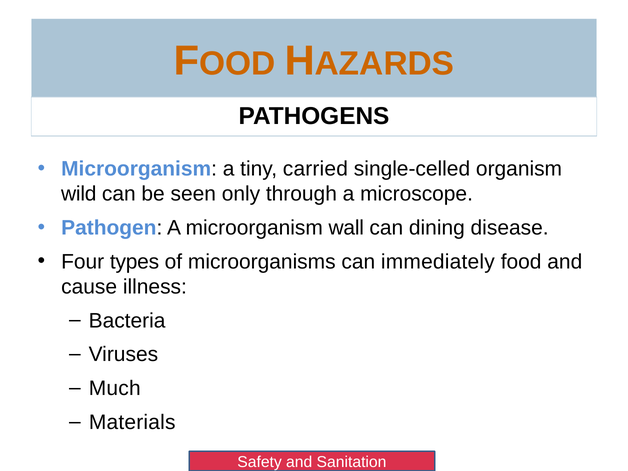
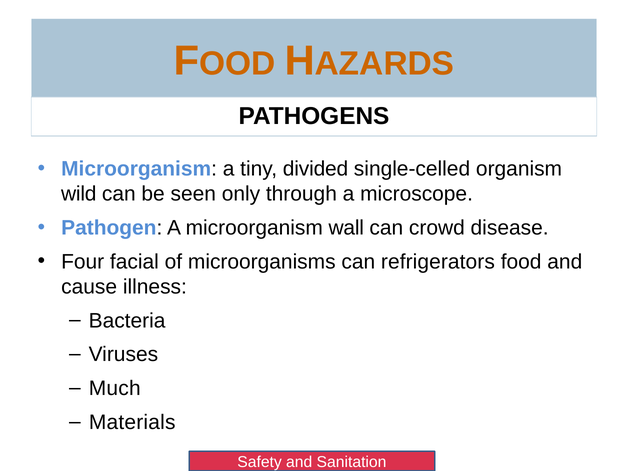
carried: carried -> divided
dining: dining -> crowd
types: types -> facial
immediately: immediately -> refrigerators
